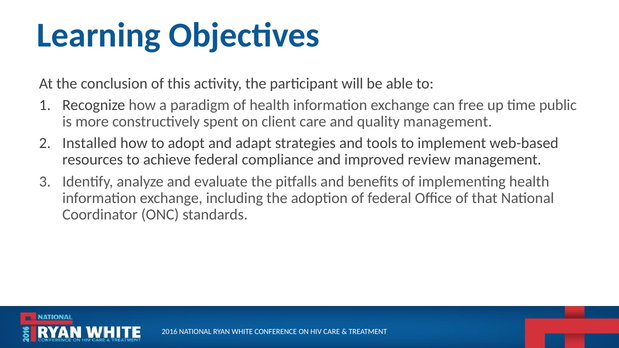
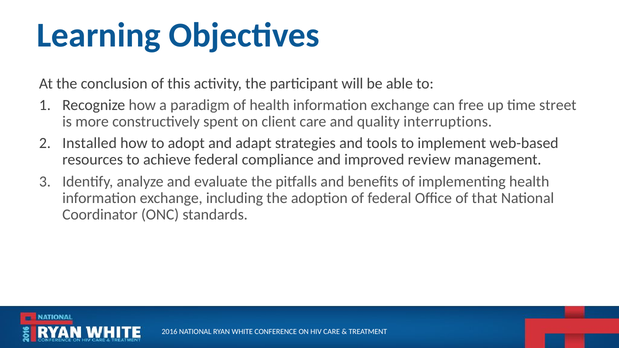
public: public -> street
quality management: management -> interruptions
